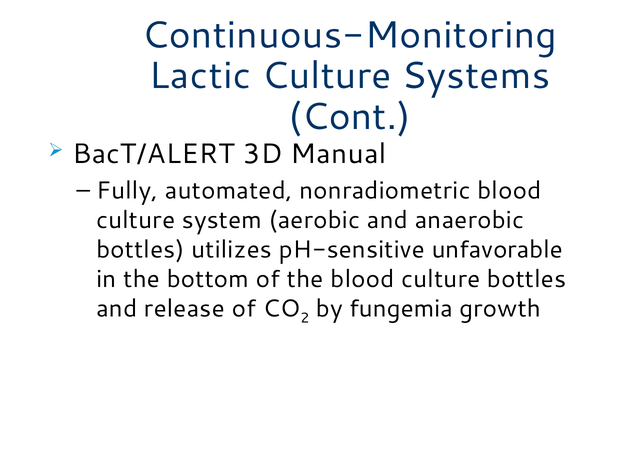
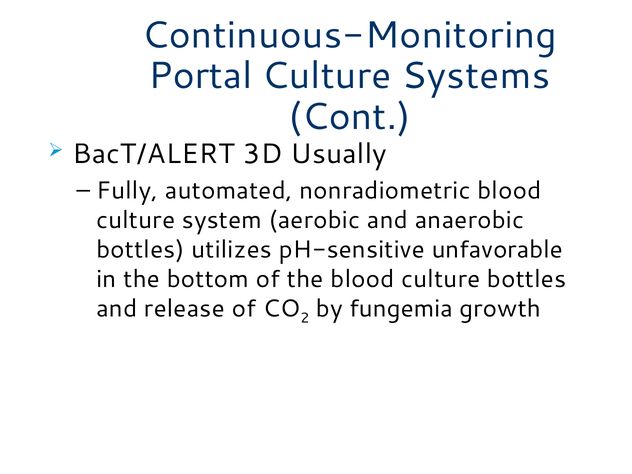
Lactic: Lactic -> Portal
Manual: Manual -> Usually
